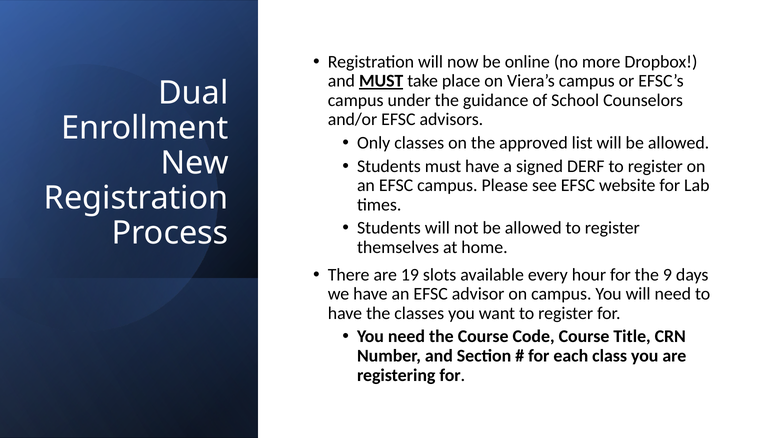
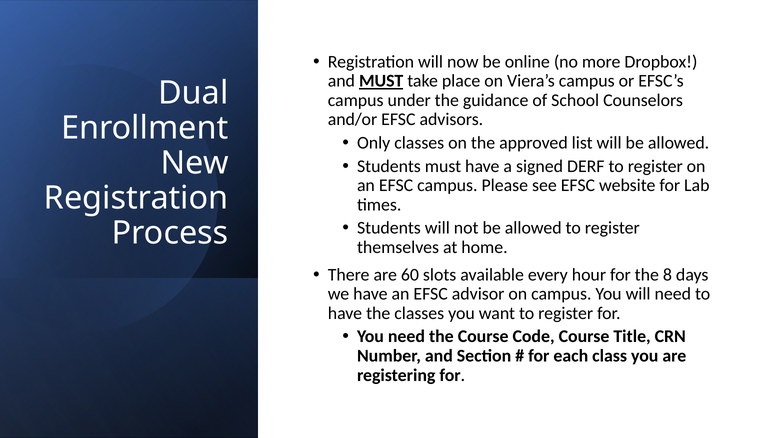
19: 19 -> 60
9: 9 -> 8
